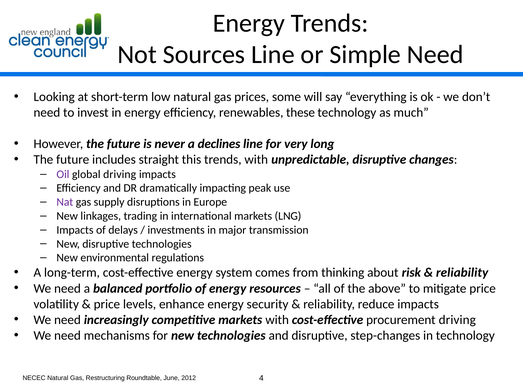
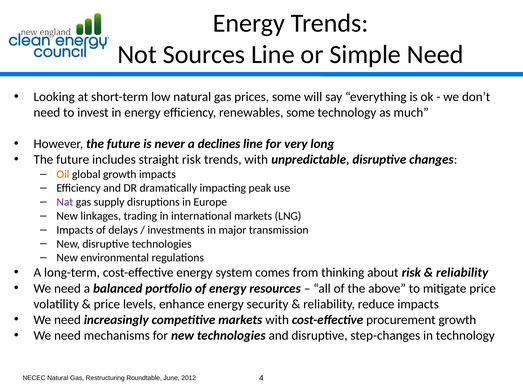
renewables these: these -> some
straight this: this -> risk
Oil colour: purple -> orange
global driving: driving -> growth
procurement driving: driving -> growth
